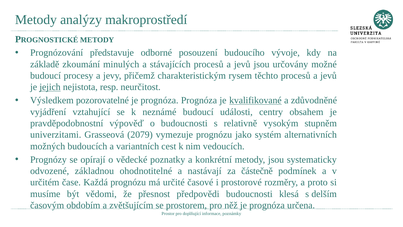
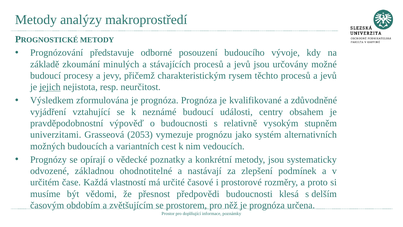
pozorovatelné: pozorovatelné -> zformulována
kvalifikované underline: present -> none
2079: 2079 -> 2053
částečně: částečně -> zlepšení
Každá prognózu: prognózu -> vlastností
